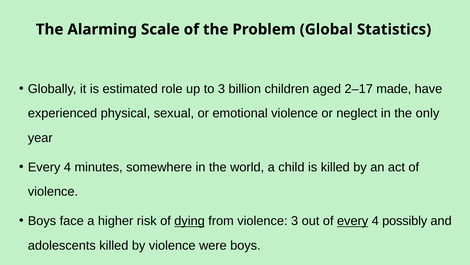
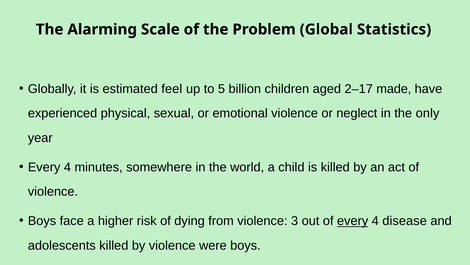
role: role -> feel
to 3: 3 -> 5
dying underline: present -> none
possibly: possibly -> disease
